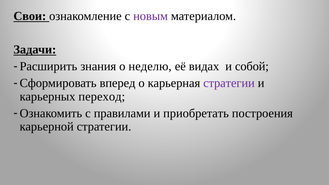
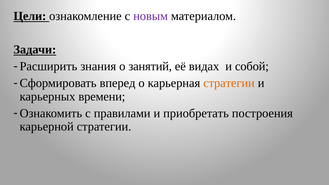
Свои: Свои -> Цели
неделю: неделю -> занятий
стратегии at (229, 83) colour: purple -> orange
переход: переход -> времени
